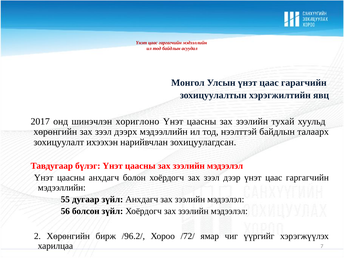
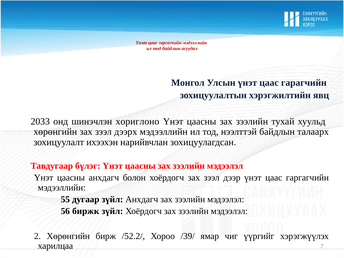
2017: 2017 -> 2033
болсон: болсон -> биржк
/96.2/: /96.2/ -> /52.2/
/72/: /72/ -> /39/
